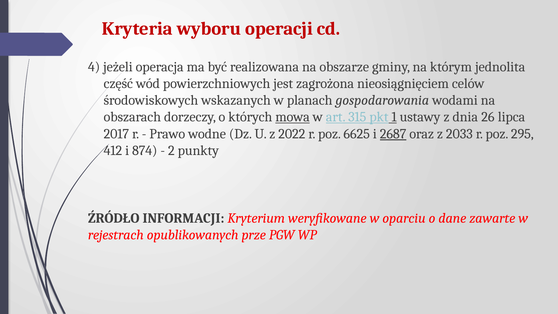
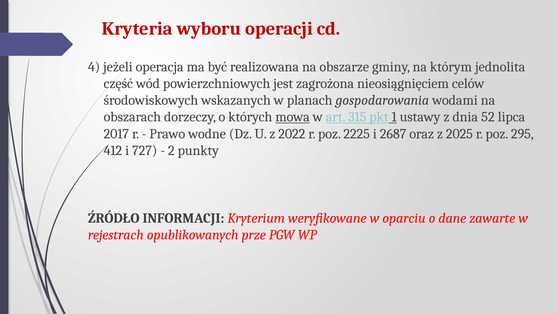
26: 26 -> 52
6625: 6625 -> 2225
2687 underline: present -> none
2033: 2033 -> 2025
874: 874 -> 727
